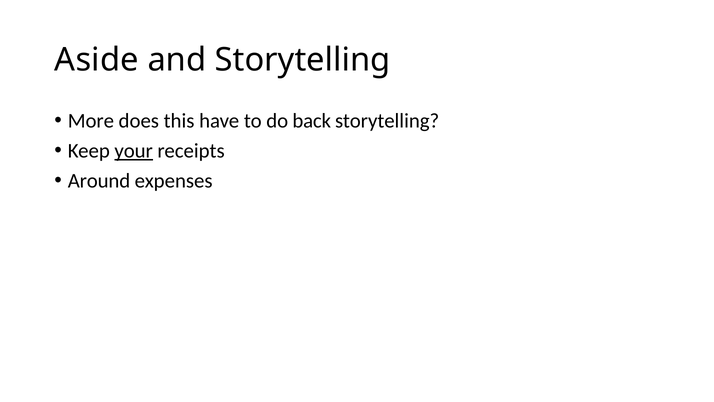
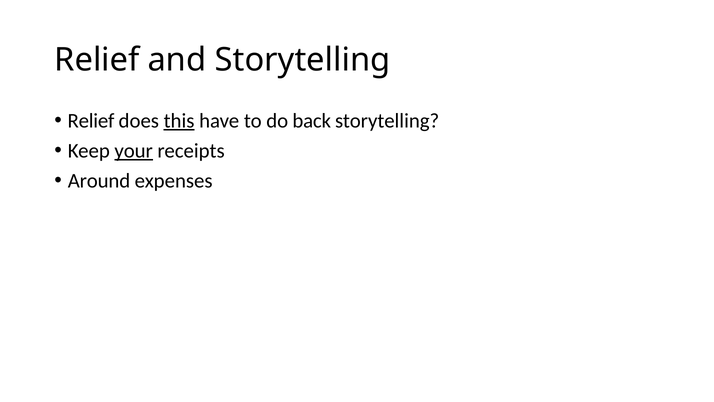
Aside at (97, 60): Aside -> Relief
More at (91, 121): More -> Relief
this underline: none -> present
